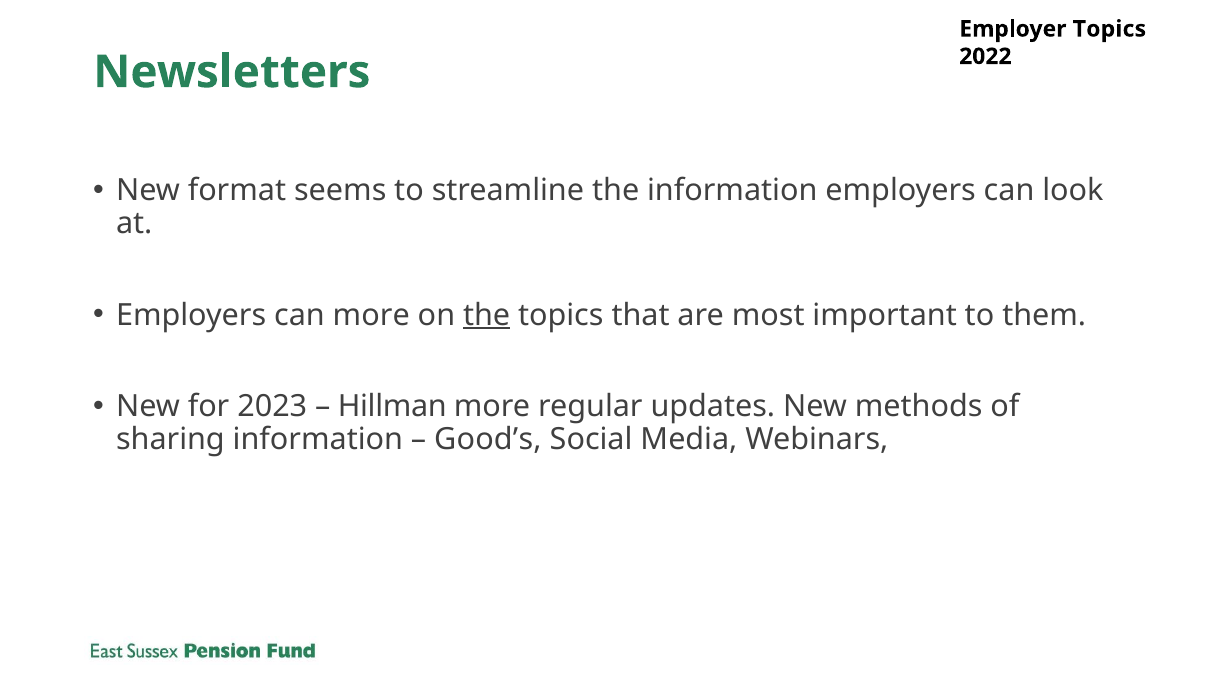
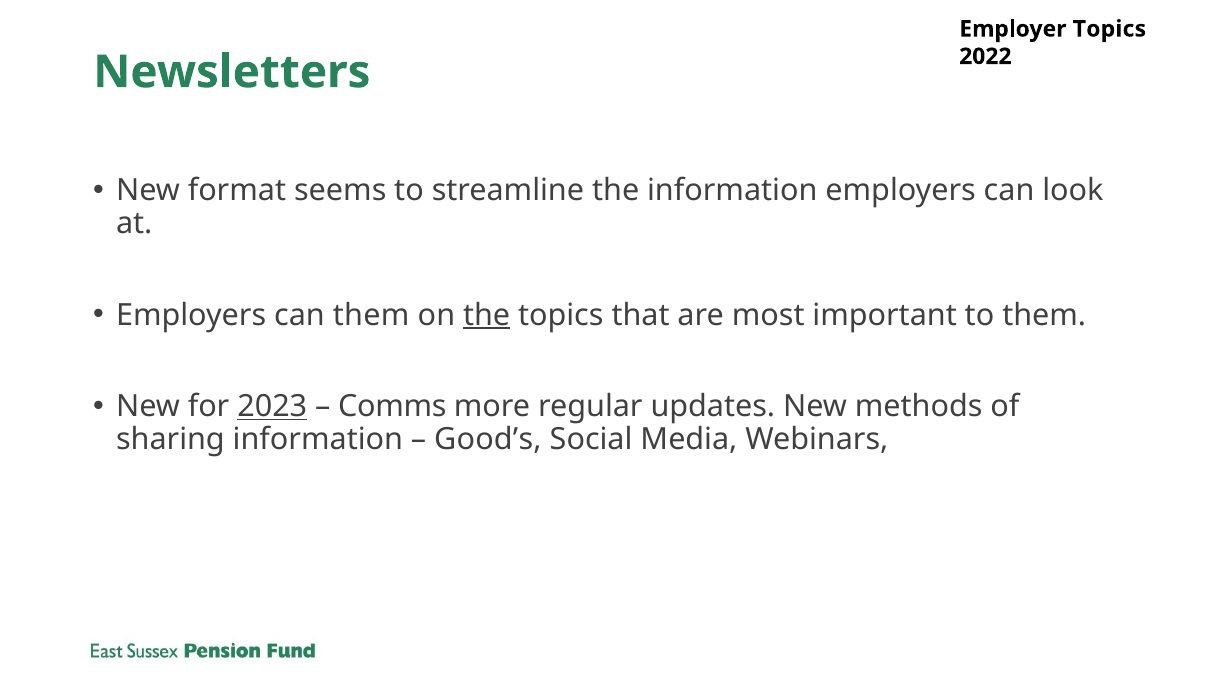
can more: more -> them
2023 underline: none -> present
Hillman: Hillman -> Comms
